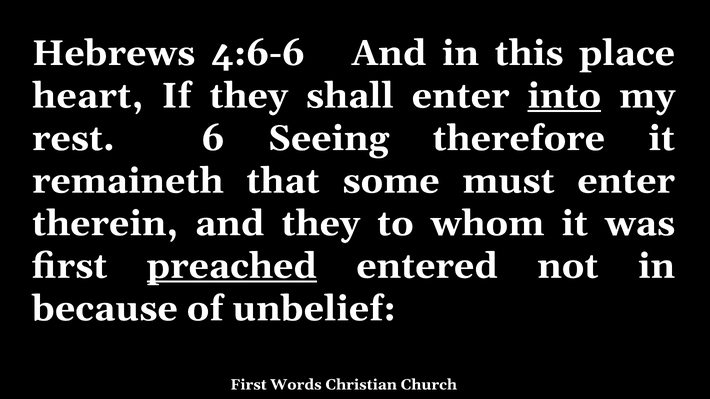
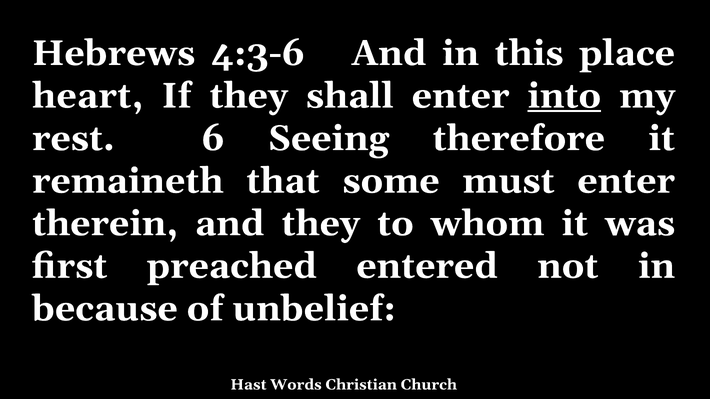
4:6-6: 4:6-6 -> 4:3-6
preached underline: present -> none
First at (249, 385): First -> Hast
